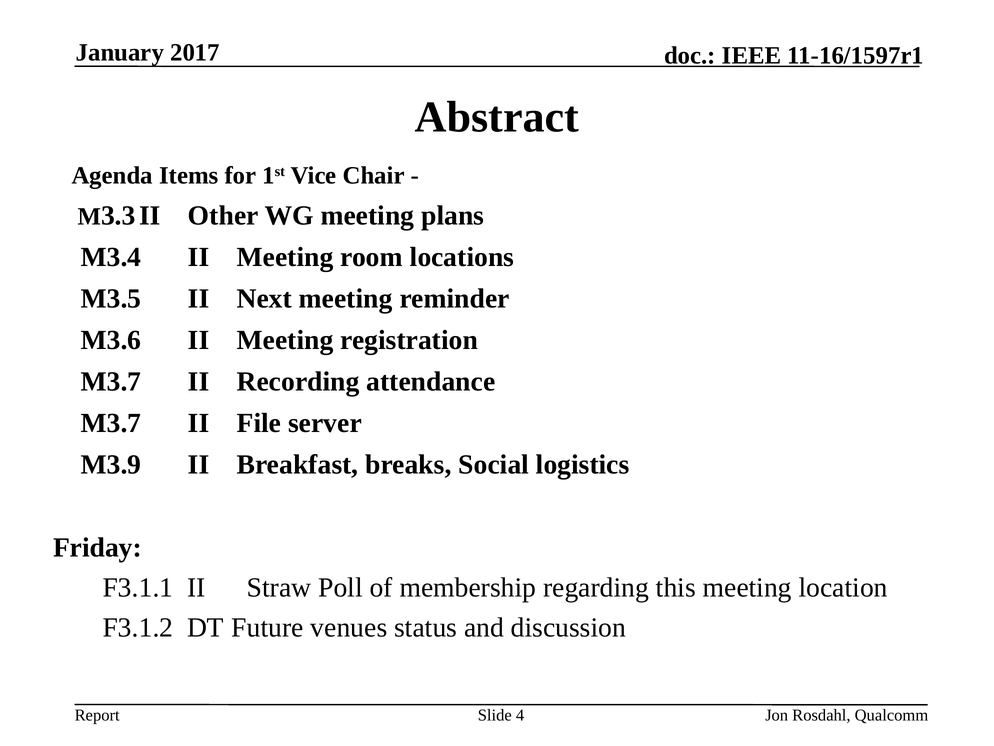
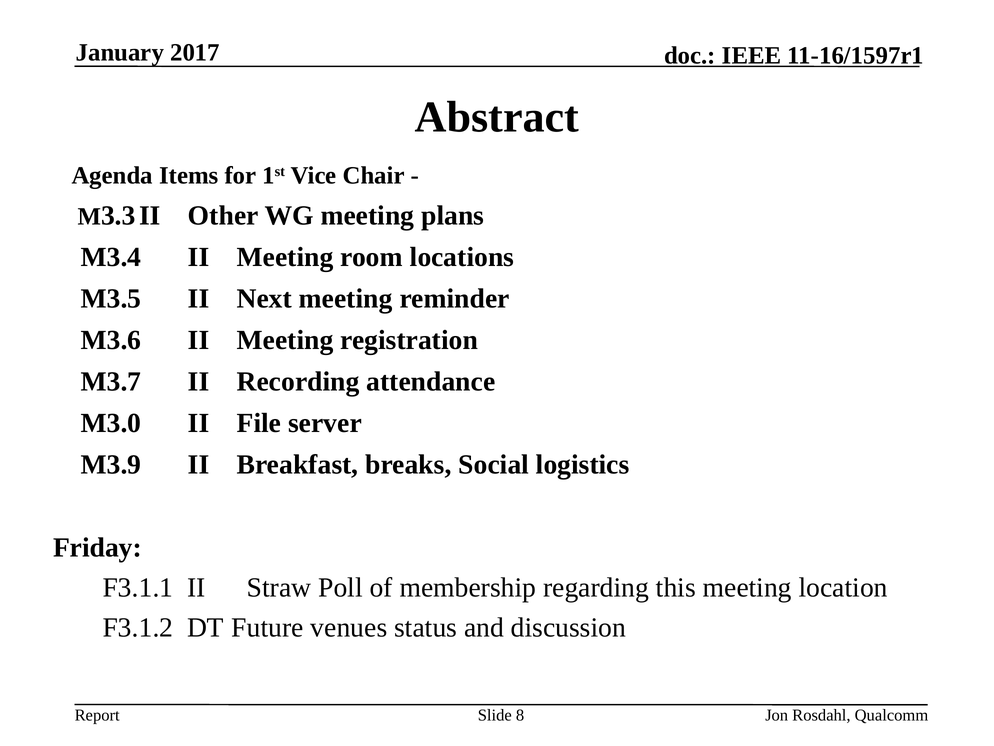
M3.7 at (111, 423): M3.7 -> M3.0
4: 4 -> 8
